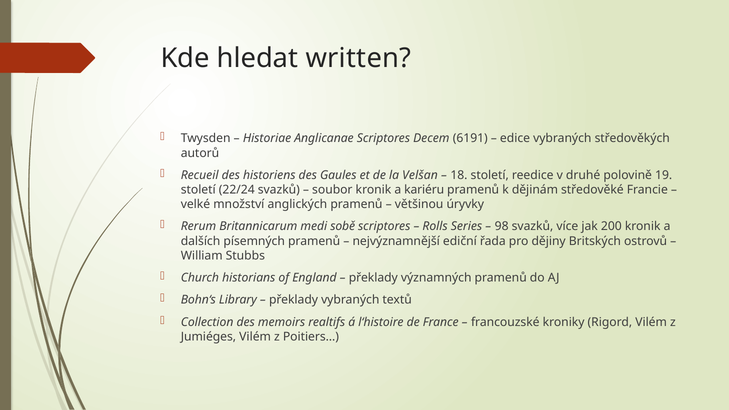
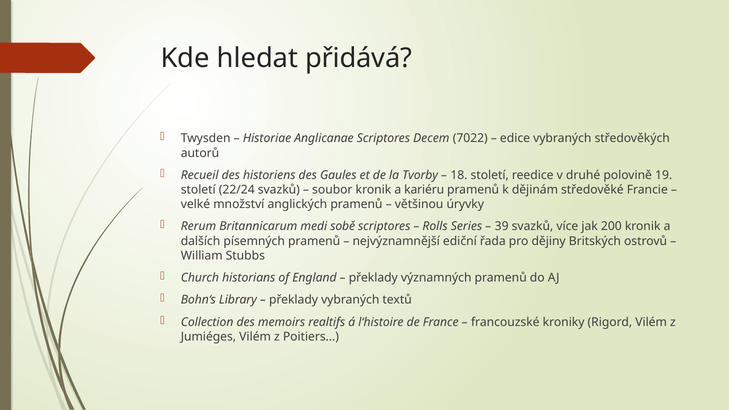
written: written -> přidává
6191: 6191 -> 7022
Velšan: Velšan -> Tvorby
98: 98 -> 39
